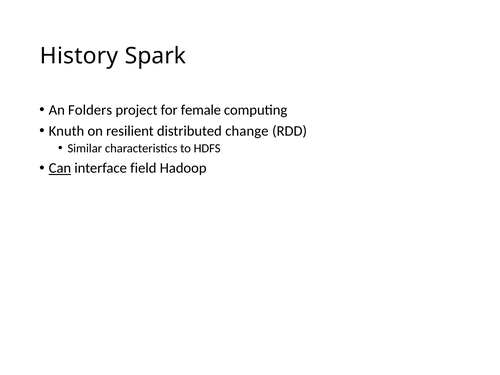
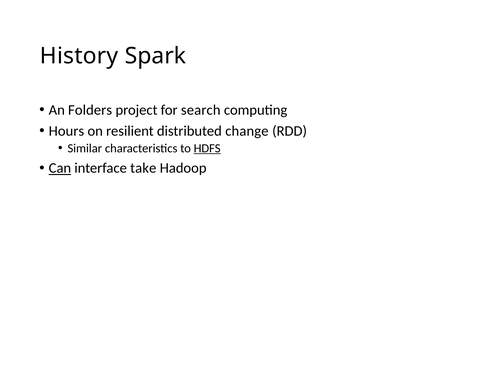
female: female -> search
Knuth: Knuth -> Hours
HDFS underline: none -> present
field: field -> take
